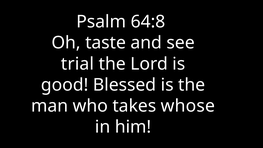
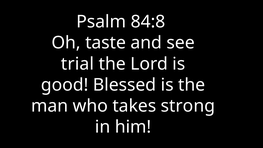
64:8: 64:8 -> 84:8
whose: whose -> strong
